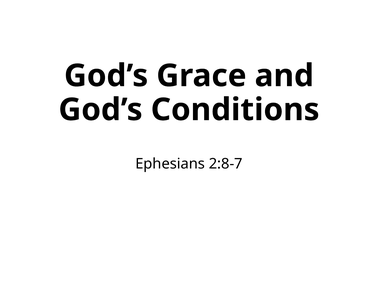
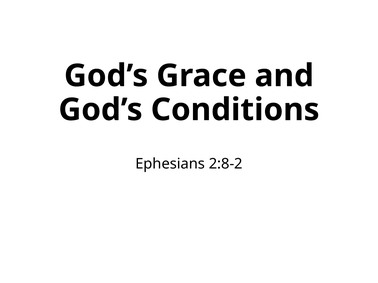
2:8-7: 2:8-7 -> 2:8-2
